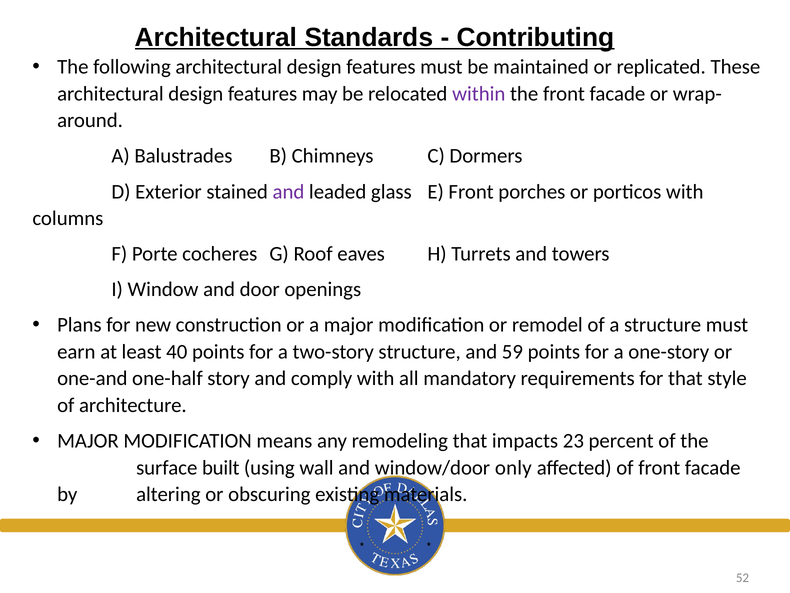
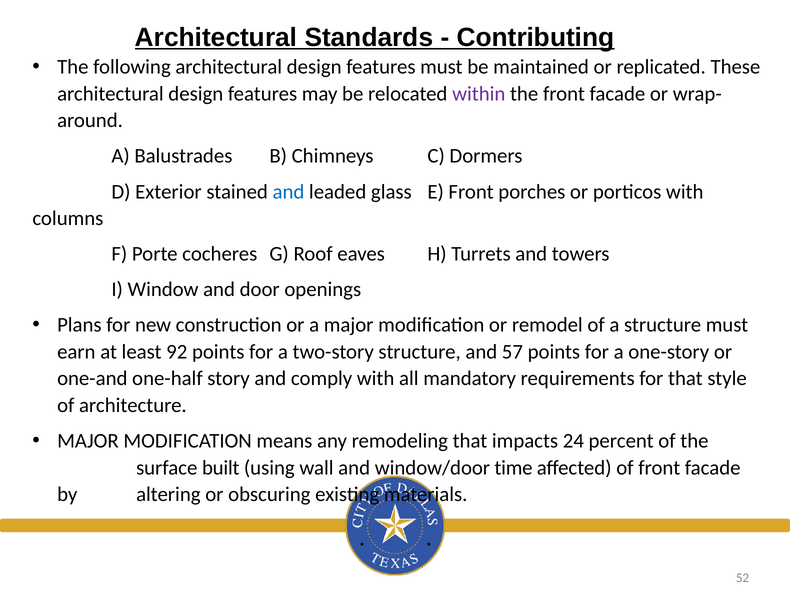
and at (288, 191) colour: purple -> blue
40: 40 -> 92
59: 59 -> 57
23: 23 -> 24
only: only -> time
